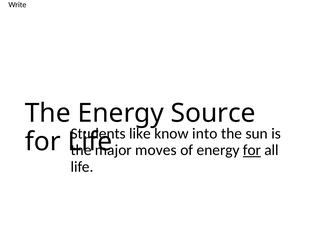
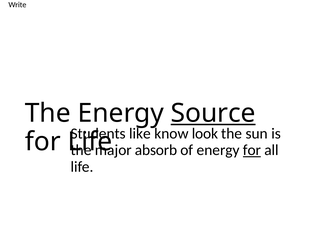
Source underline: none -> present
into: into -> look
moves: moves -> absorb
